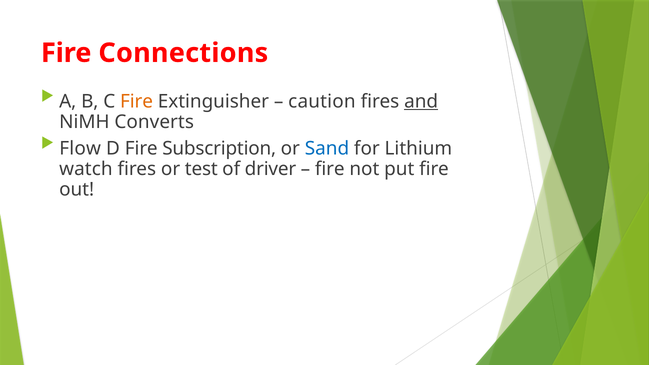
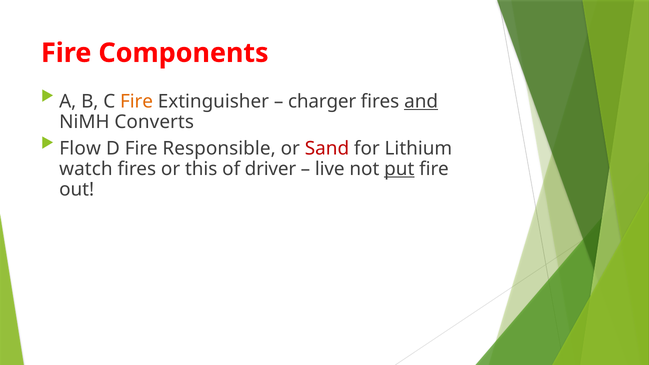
Connections: Connections -> Components
caution: caution -> charger
Subscription: Subscription -> Responsible
Sand colour: blue -> red
test: test -> this
fire at (330, 169): fire -> live
put underline: none -> present
